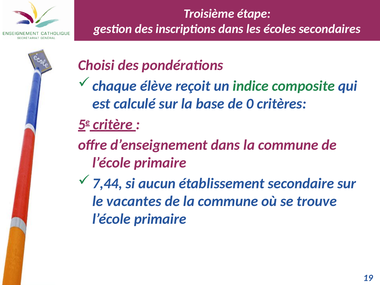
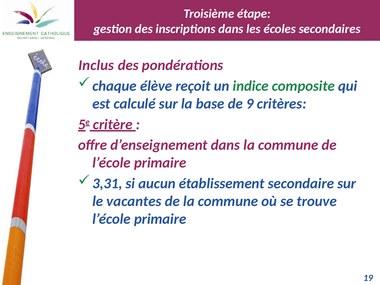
Choisi: Choisi -> Inclus
0: 0 -> 9
7,44: 7,44 -> 3,31
